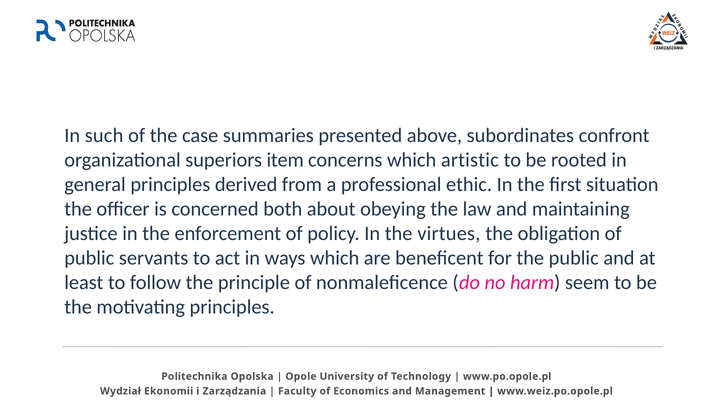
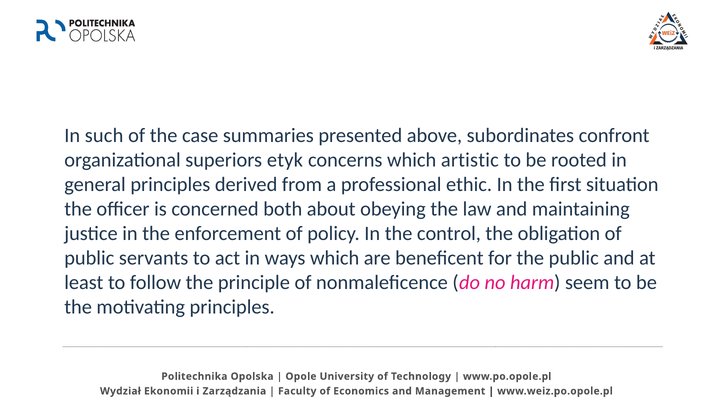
item: item -> etyk
virtues: virtues -> control
